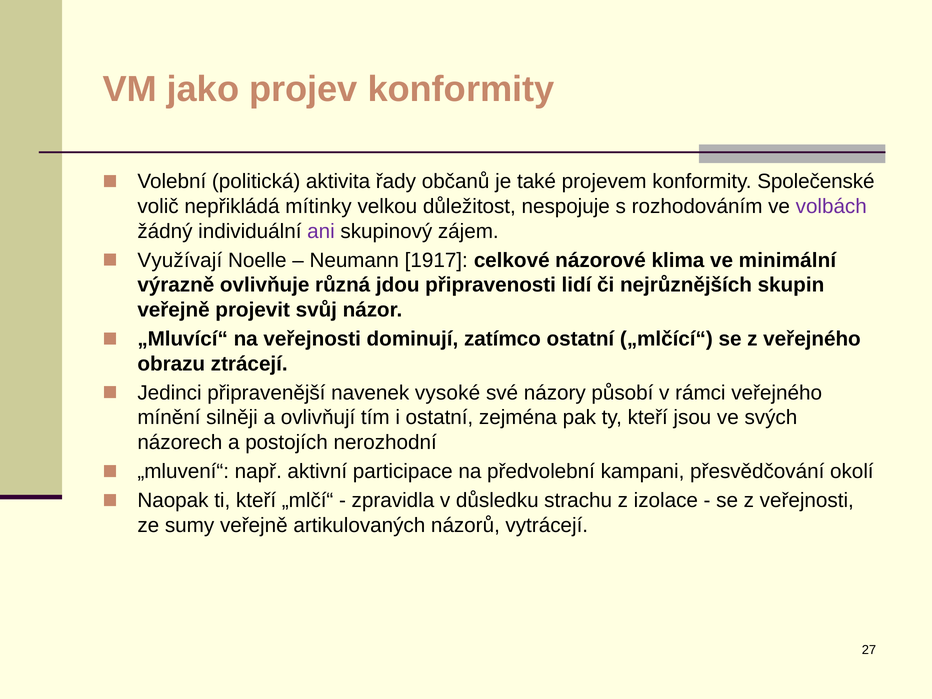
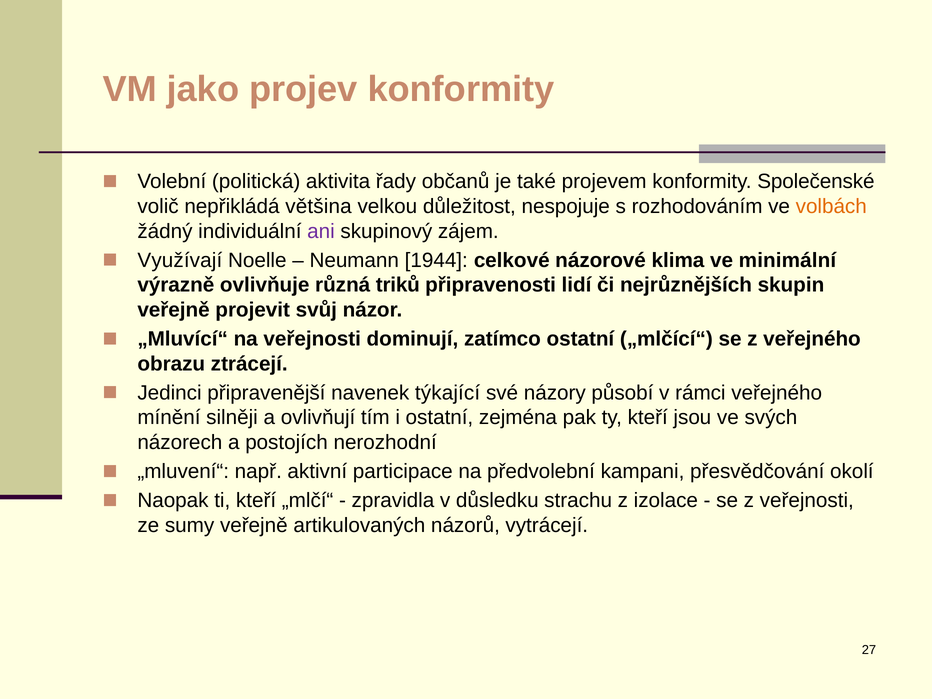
mítinky: mítinky -> většina
volbách colour: purple -> orange
1917: 1917 -> 1944
jdou: jdou -> triků
vysoké: vysoké -> týkající
